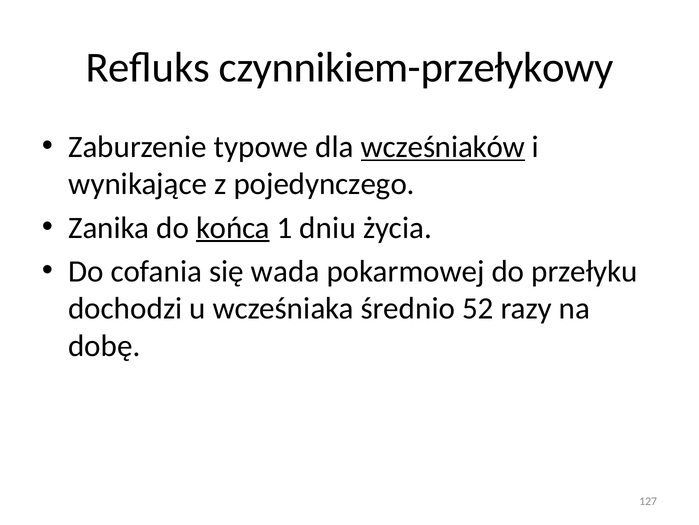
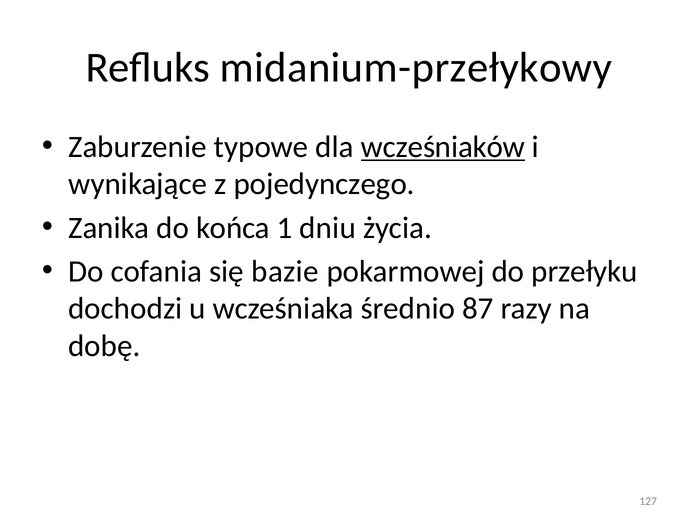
czynnikiem-przełykowy: czynnikiem-przełykowy -> midanium-przełykowy
końca underline: present -> none
wada: wada -> bazie
52: 52 -> 87
